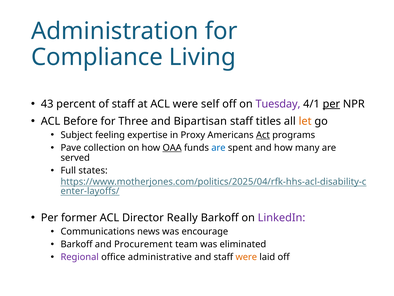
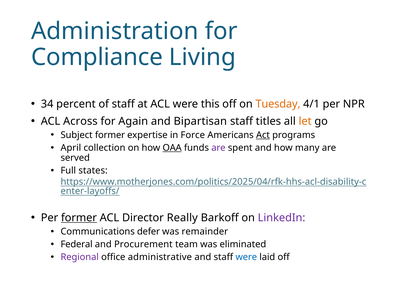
43: 43 -> 34
self: self -> this
Tuesday colour: purple -> orange
per at (331, 104) underline: present -> none
Before: Before -> Across
Three: Three -> Again
Subject feeling: feeling -> former
Proxy: Proxy -> Force
Pave: Pave -> April
are at (218, 148) colour: blue -> purple
former at (79, 217) underline: none -> present
news: news -> defer
encourage: encourage -> remainder
Barkoff at (77, 244): Barkoff -> Federal
were at (246, 257) colour: orange -> blue
